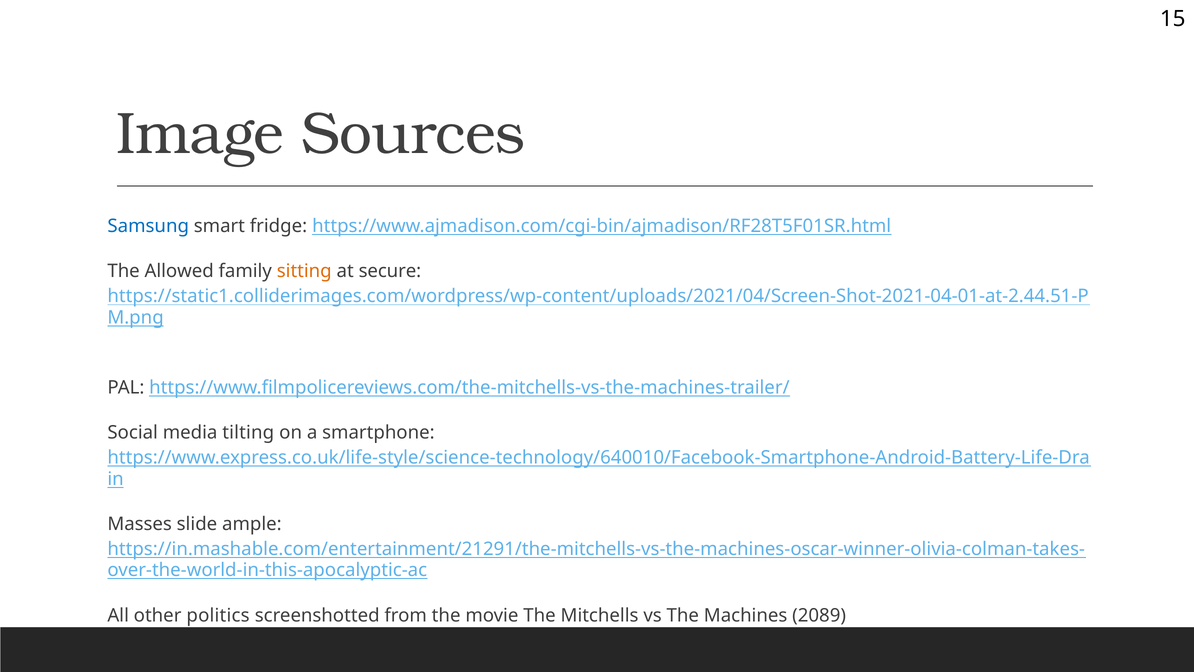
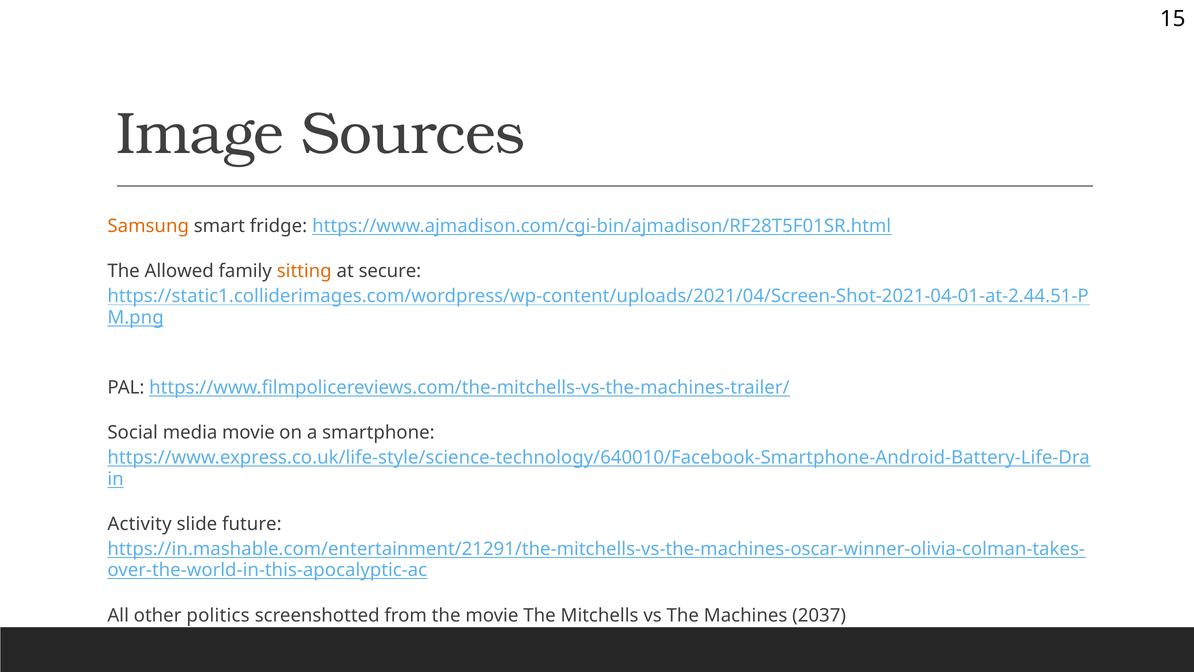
Samsung colour: blue -> orange
media tilting: tilting -> movie
Masses: Masses -> Activity
ample: ample -> future
2089: 2089 -> 2037
